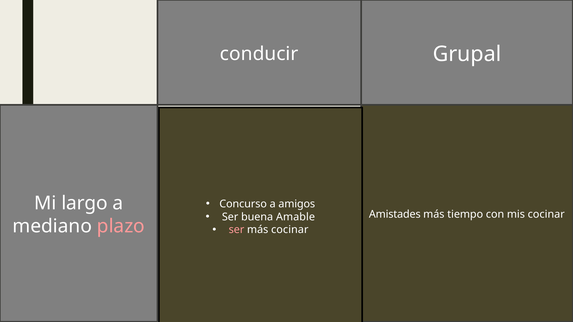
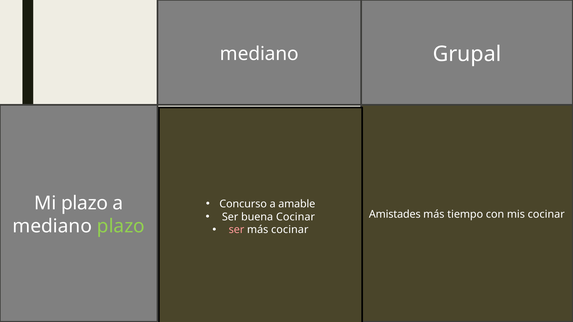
conducir at (259, 54): conducir -> mediano
Mi largo: largo -> plazo
amigos: amigos -> amable
buena Amable: Amable -> Cocinar
plazo at (121, 226) colour: pink -> light green
